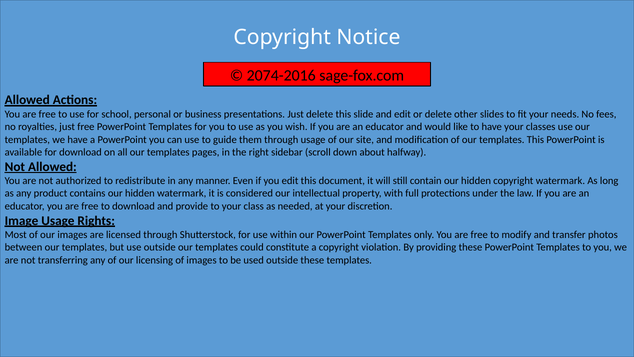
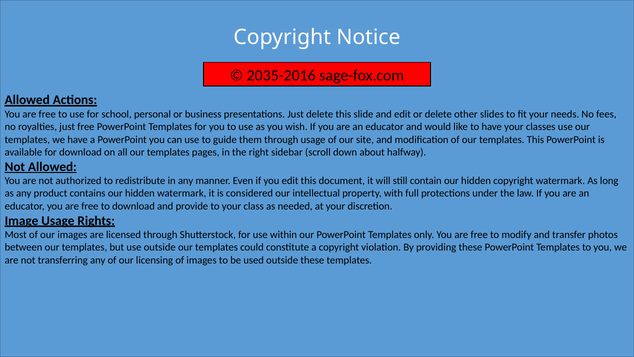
2074-2016: 2074-2016 -> 2035-2016
